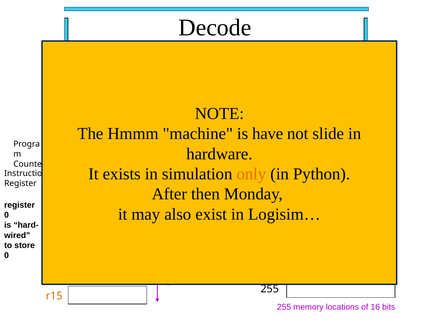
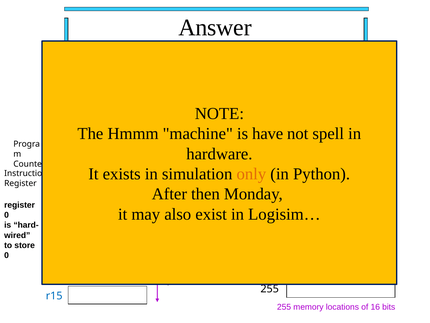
Decode: Decode -> Answer
slide: slide -> spell
r15 colour: orange -> blue
